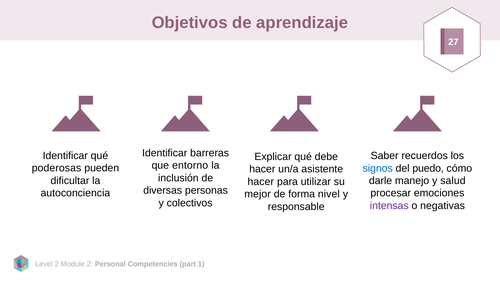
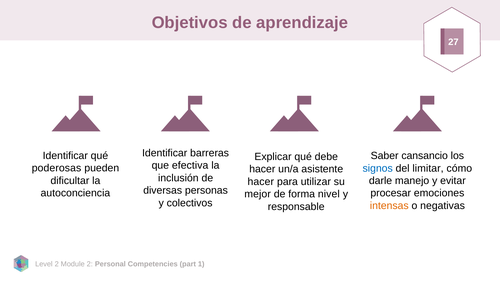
recuerdos: recuerdos -> cansancio
entorno: entorno -> efectiva
puedo: puedo -> limitar
salud: salud -> evitar
intensas colour: purple -> orange
